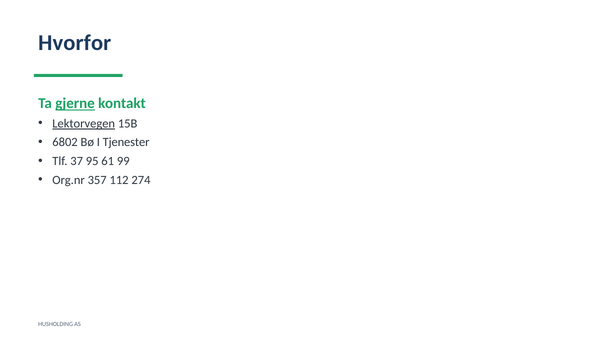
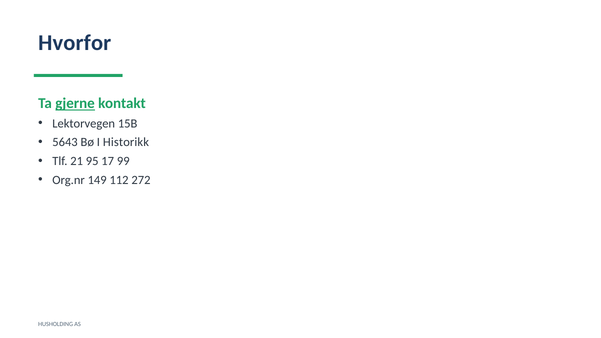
Lektorvegen underline: present -> none
6802: 6802 -> 5643
Tjenester: Tjenester -> Historikk
37: 37 -> 21
61: 61 -> 17
357: 357 -> 149
274: 274 -> 272
